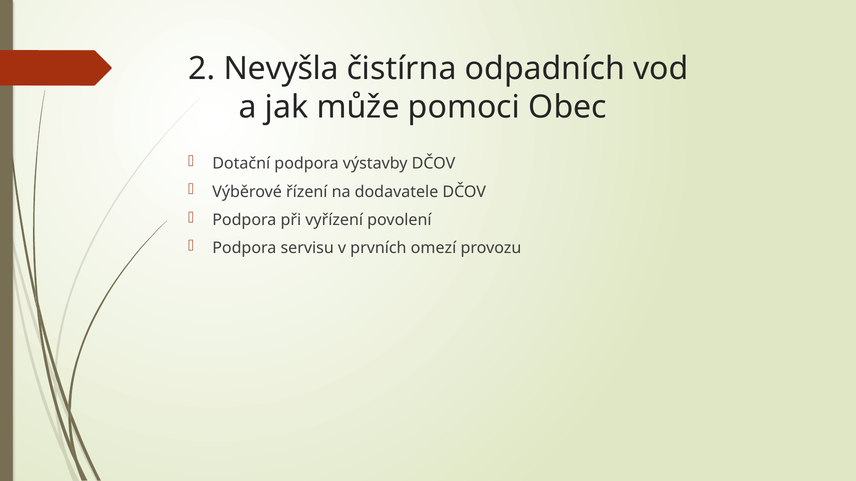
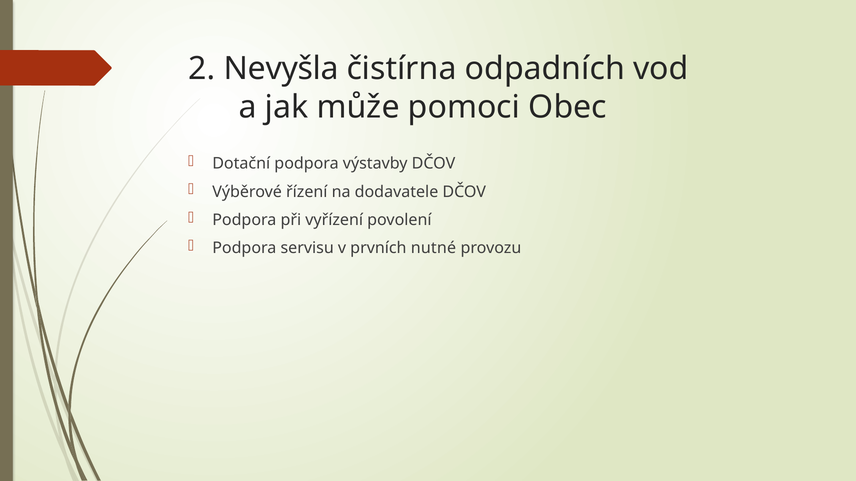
omezí: omezí -> nutné
